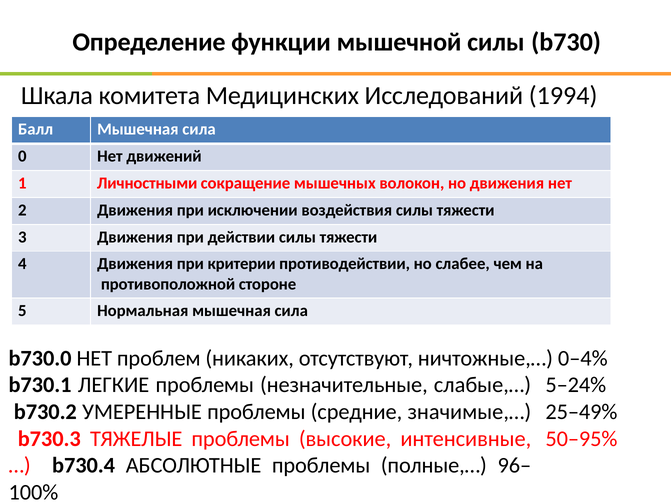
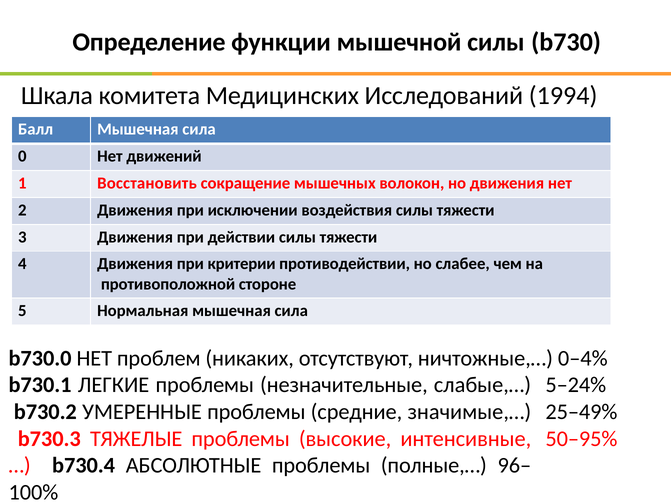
Личностными: Личностными -> Восстановить
